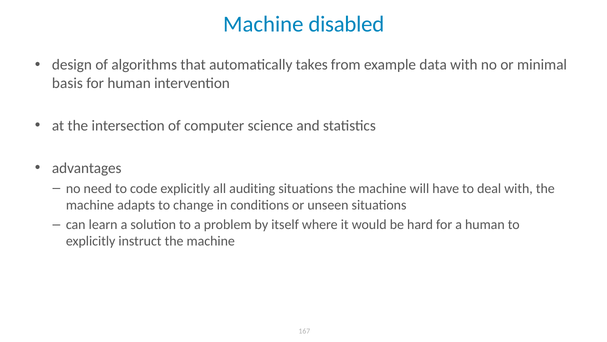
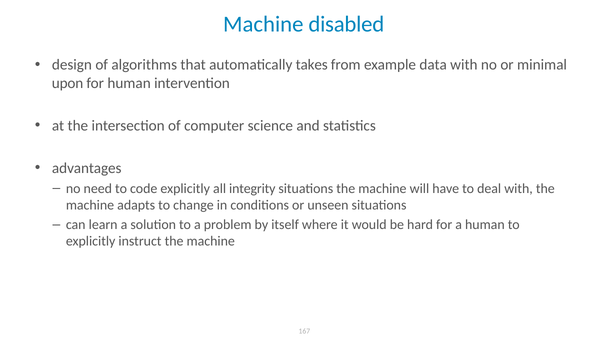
basis: basis -> upon
auditing: auditing -> integrity
